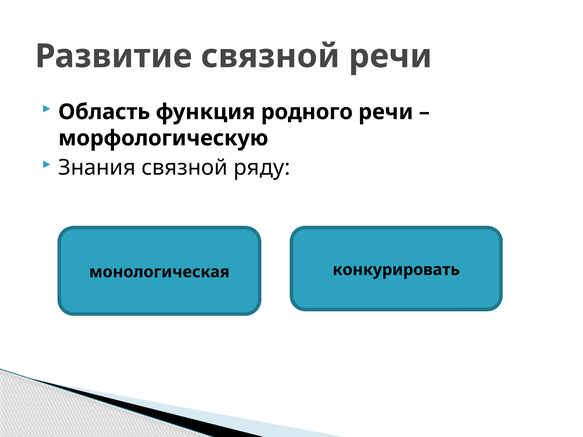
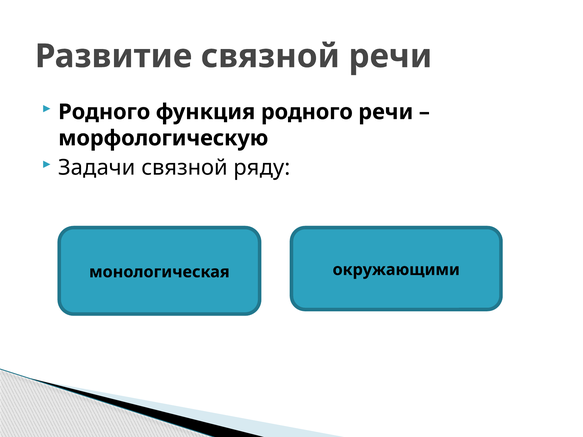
Область at (104, 112): Область -> Родного
Знания: Знания -> Задачи
конкурировать: конкурировать -> окружающими
